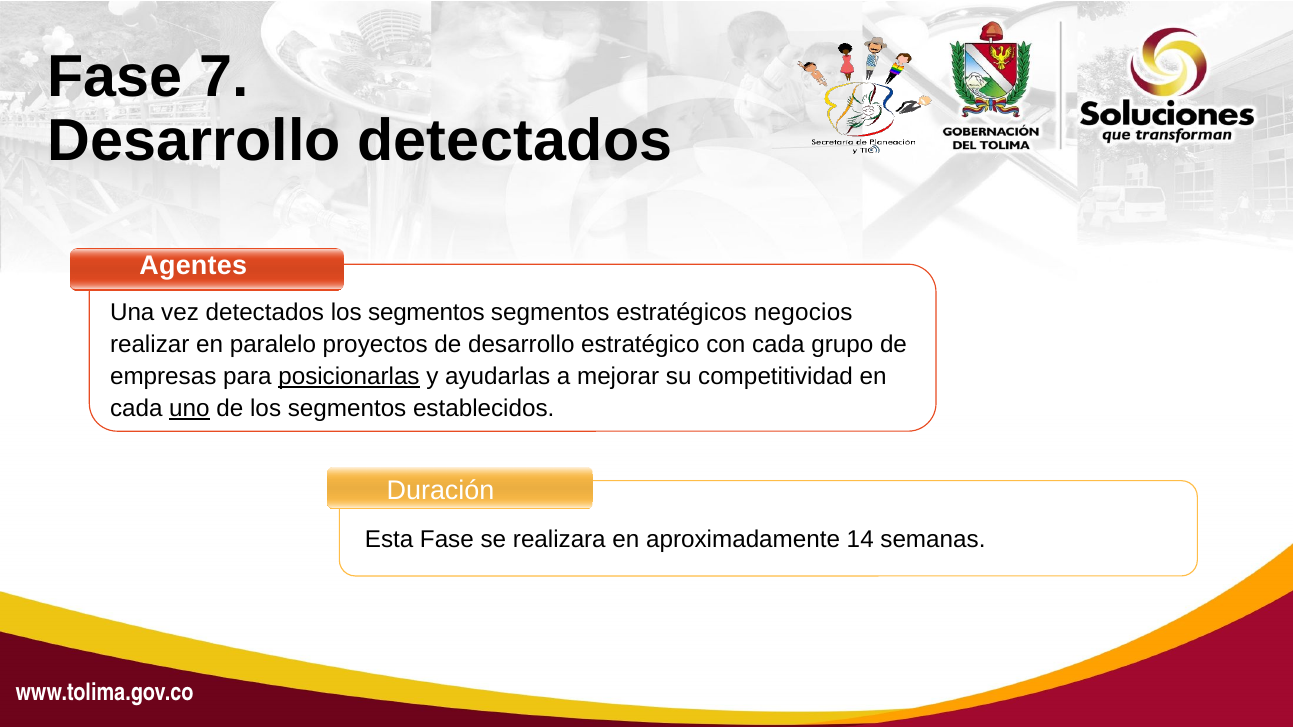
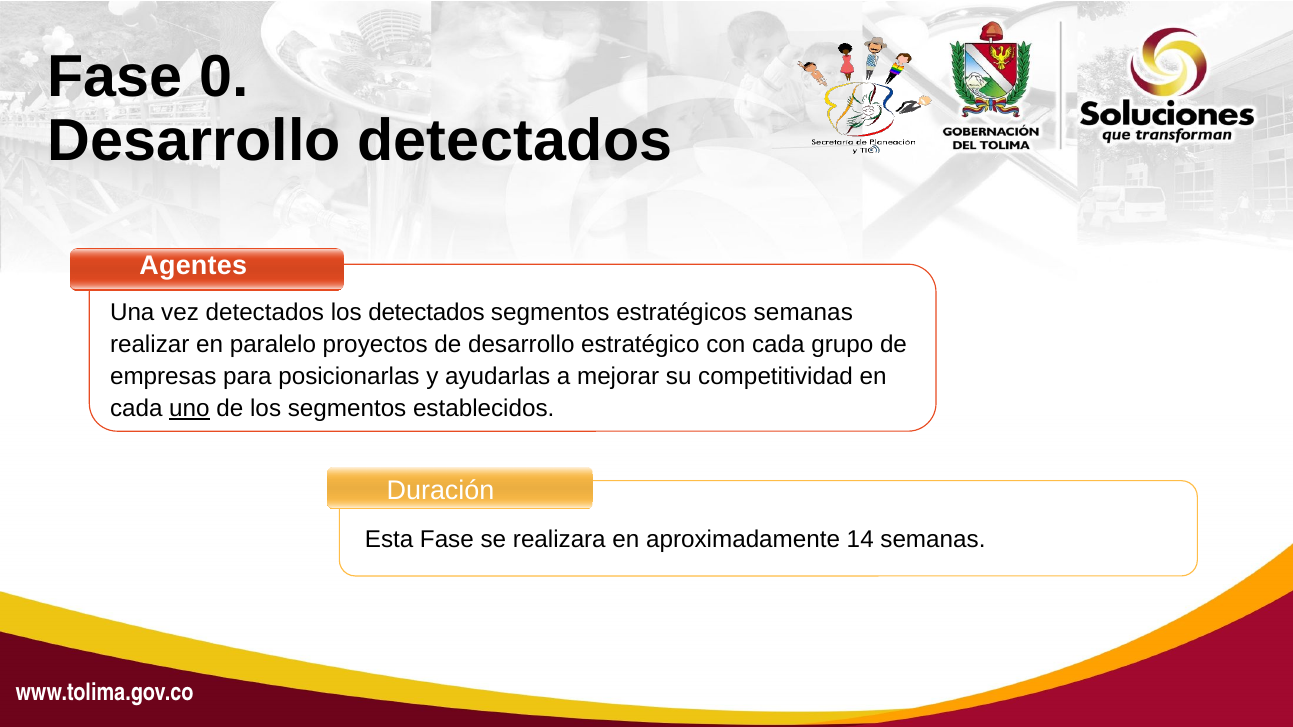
7: 7 -> 0
detectados los segmentos: segmentos -> detectados
estratégicos negocios: negocios -> semanas
posicionarlas underline: present -> none
